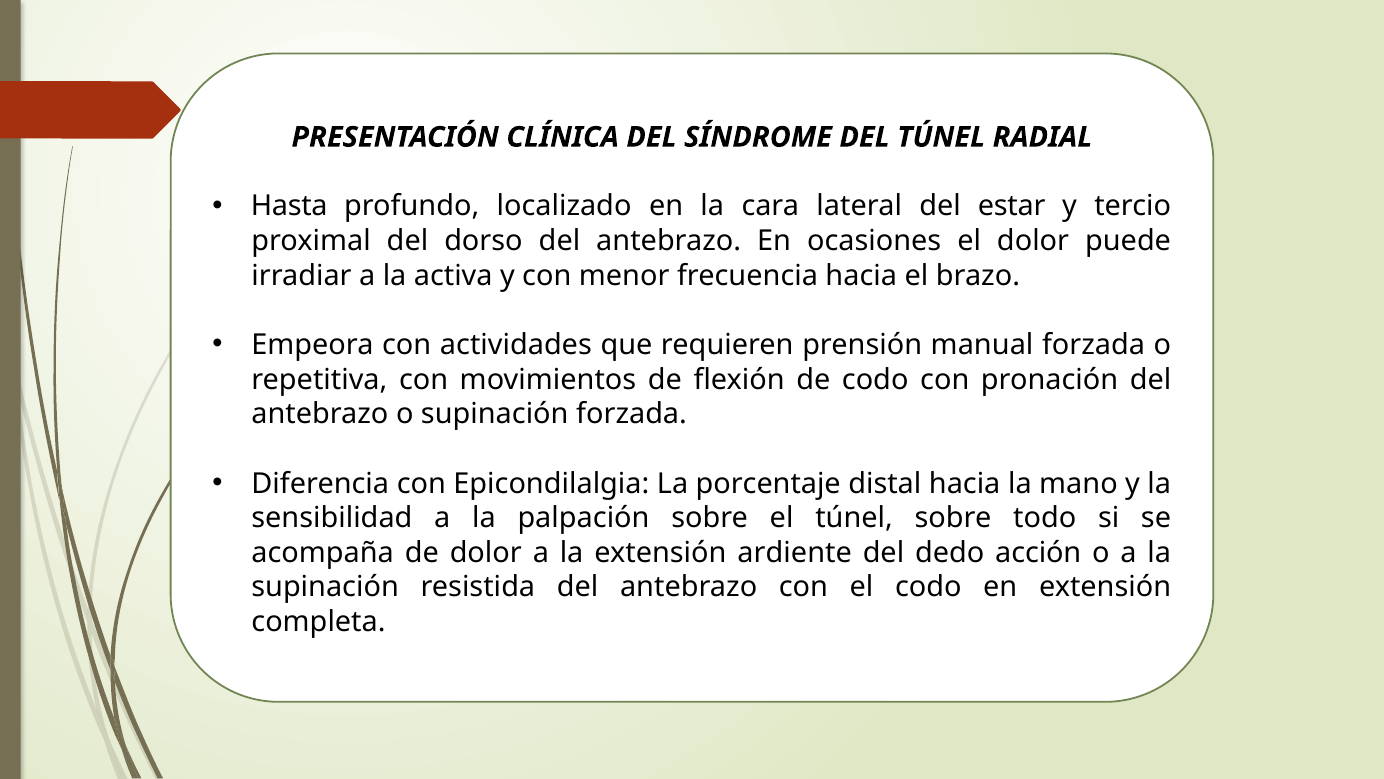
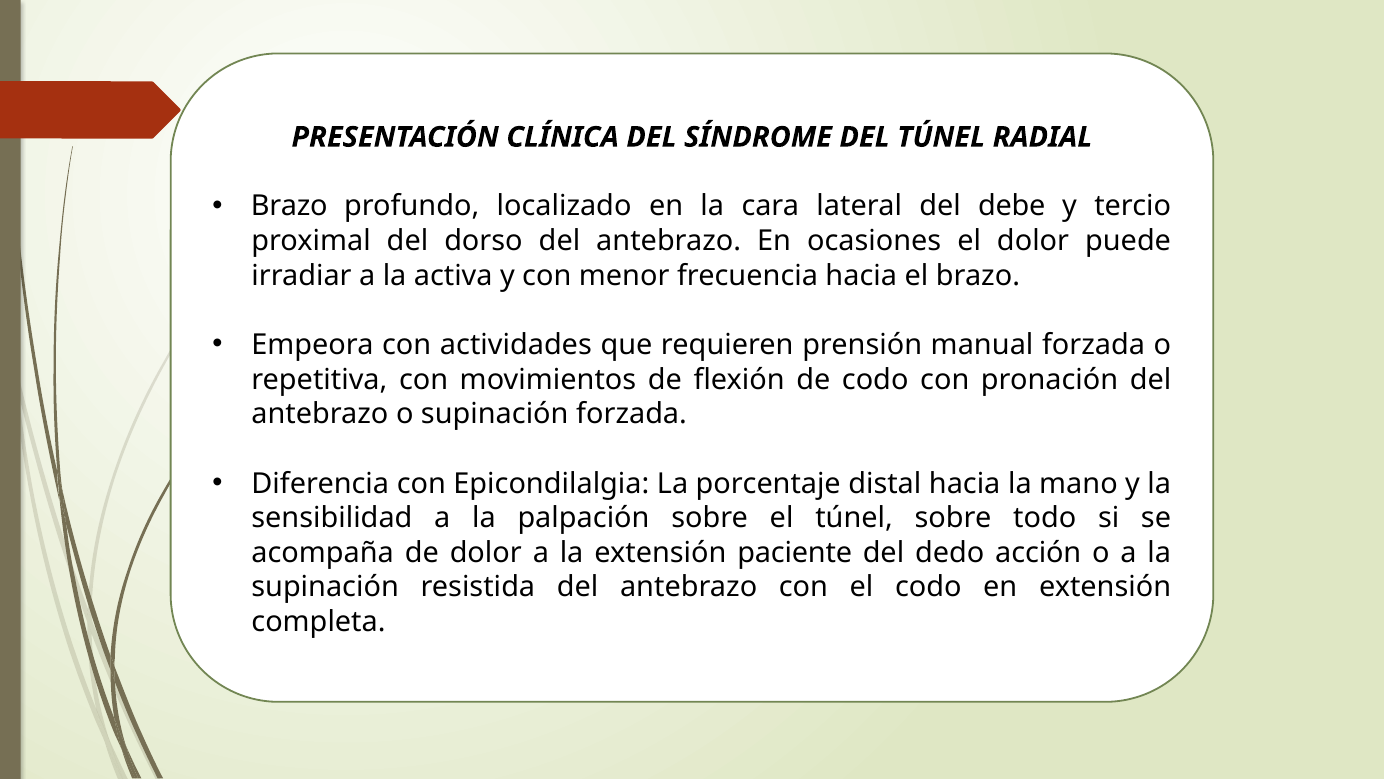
Hasta at (289, 206): Hasta -> Brazo
estar: estar -> debe
ardiente: ardiente -> paciente
